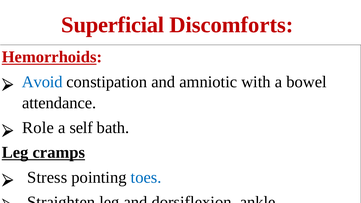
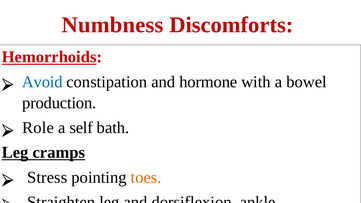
Superficial: Superficial -> Numbness
amniotic: amniotic -> hormone
attendance: attendance -> production
toes colour: blue -> orange
